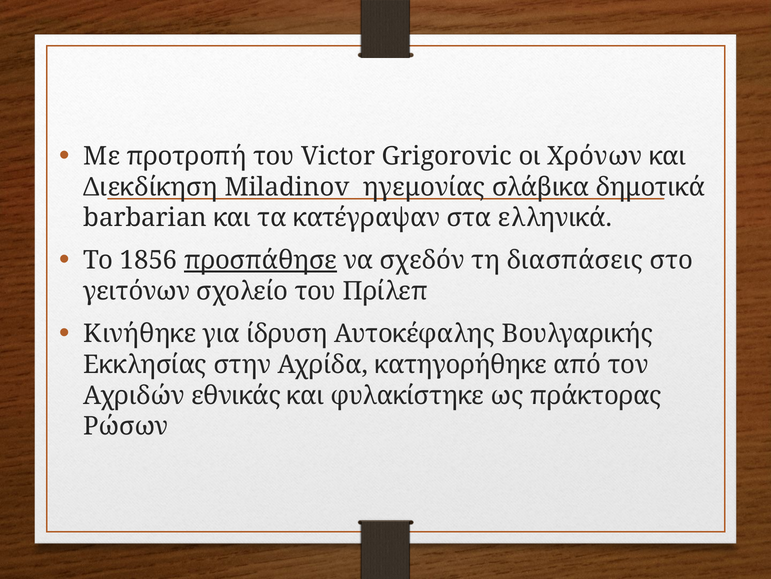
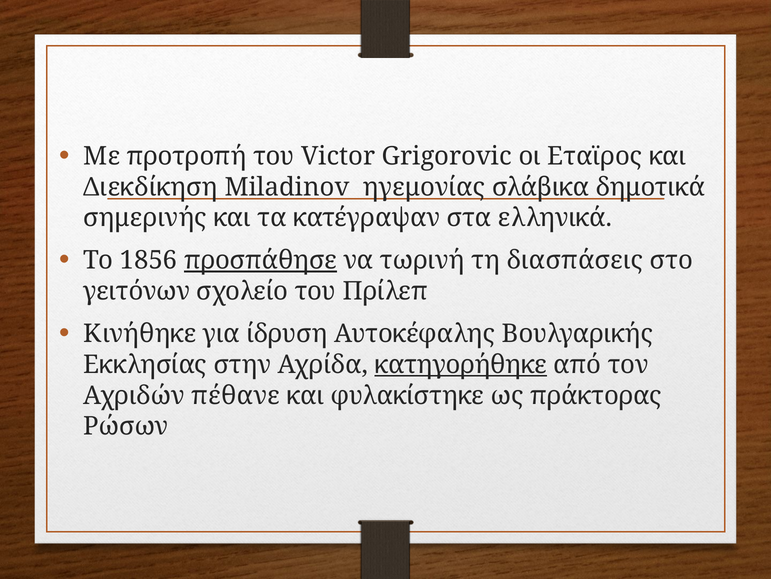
Χρόνων: Χρόνων -> Εταϊρος
barbarian: barbarian -> σημερινής
σχεδόν: σχεδόν -> τωρινή
κατηγορήθηκε underline: none -> present
εθνικάς: εθνικάς -> πέθανε
